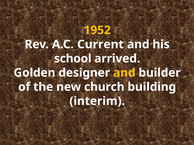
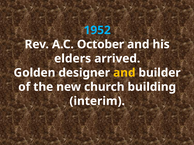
1952 colour: yellow -> light blue
Current: Current -> October
school: school -> elders
